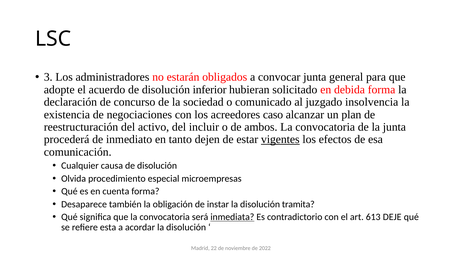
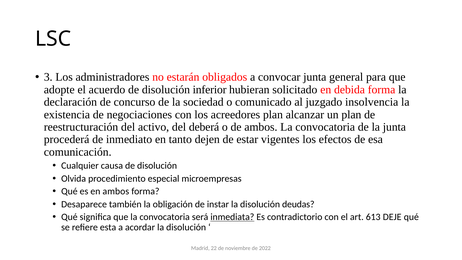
acreedores caso: caso -> plan
incluir: incluir -> deberá
vigentes underline: present -> none
en cuenta: cuenta -> ambos
tramita: tramita -> deudas
